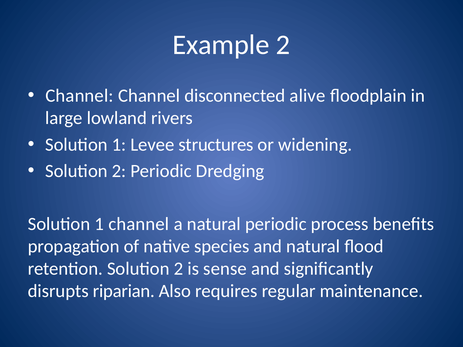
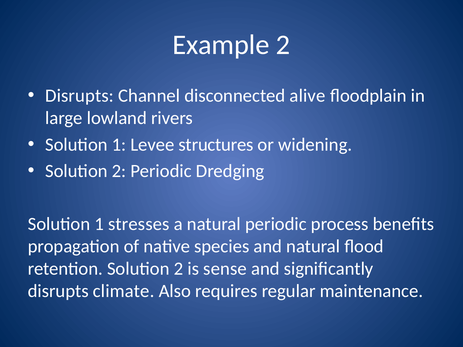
Channel at (79, 96): Channel -> Disrupts
1 channel: channel -> stresses
riparian: riparian -> climate
